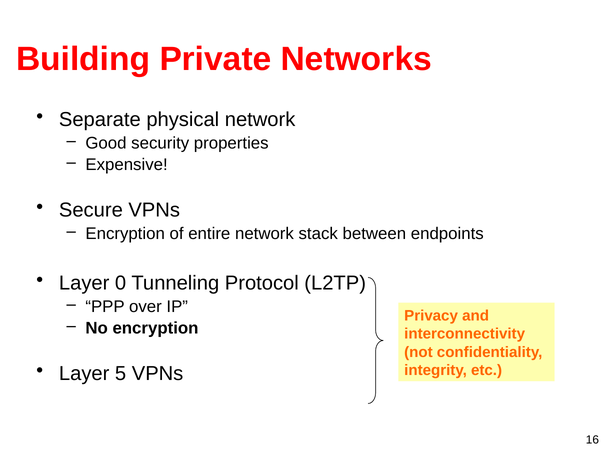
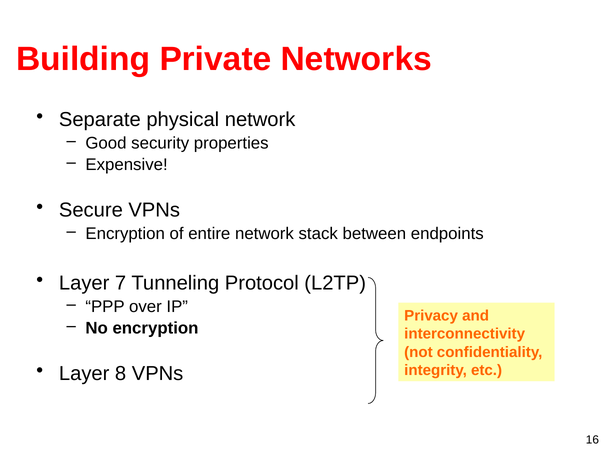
0: 0 -> 7
5: 5 -> 8
